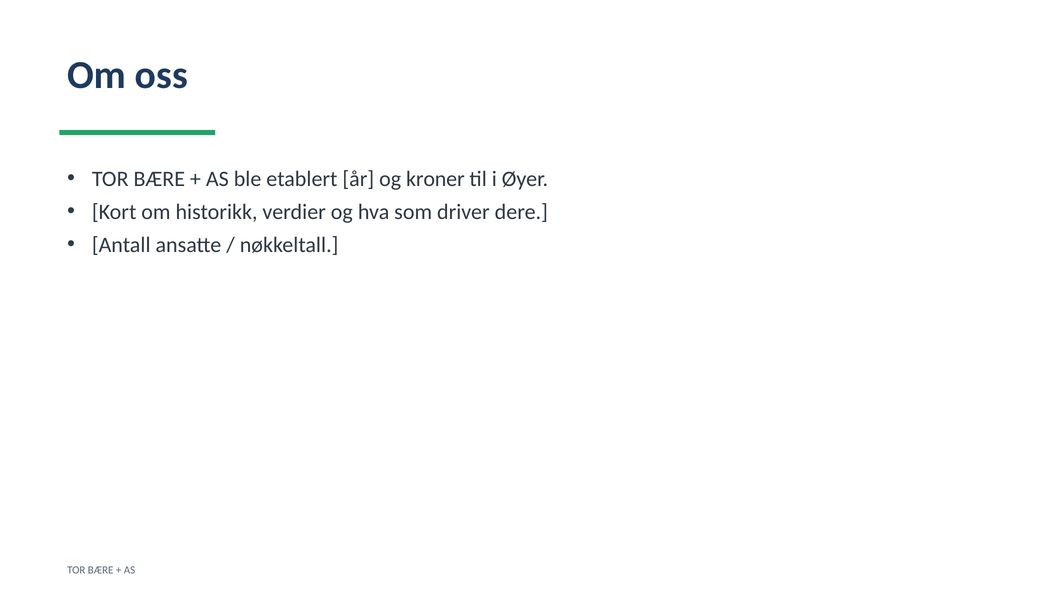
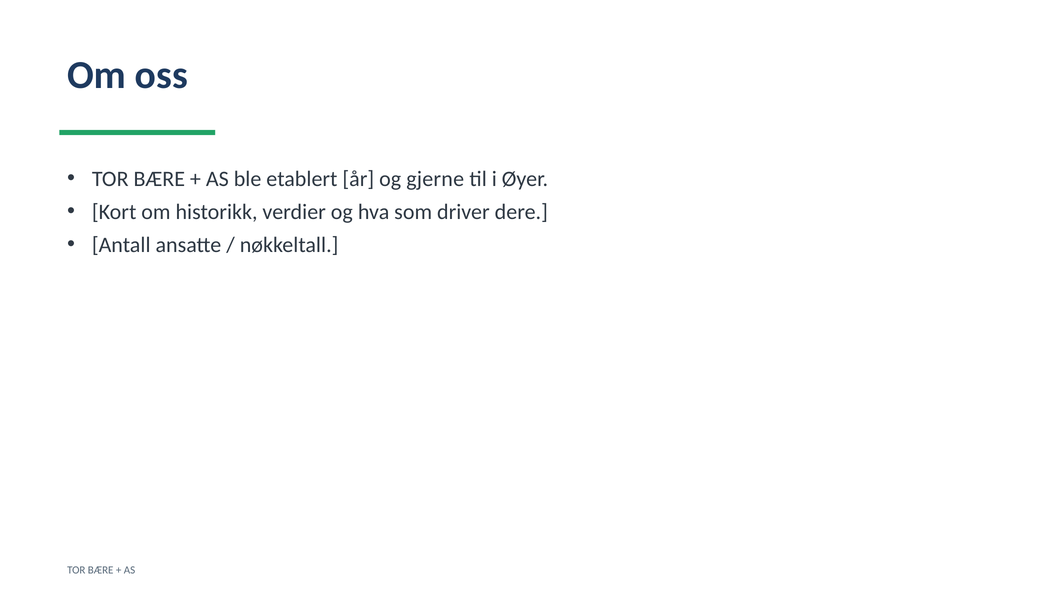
kroner: kroner -> gjerne
